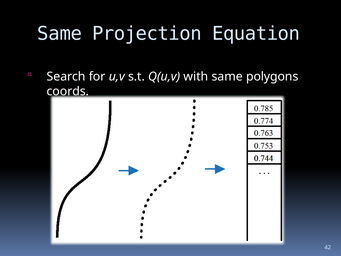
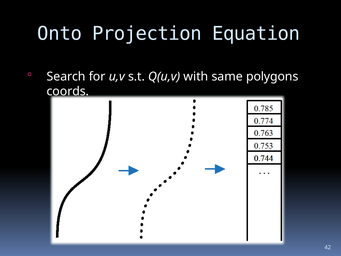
Same at (60, 33): Same -> Onto
